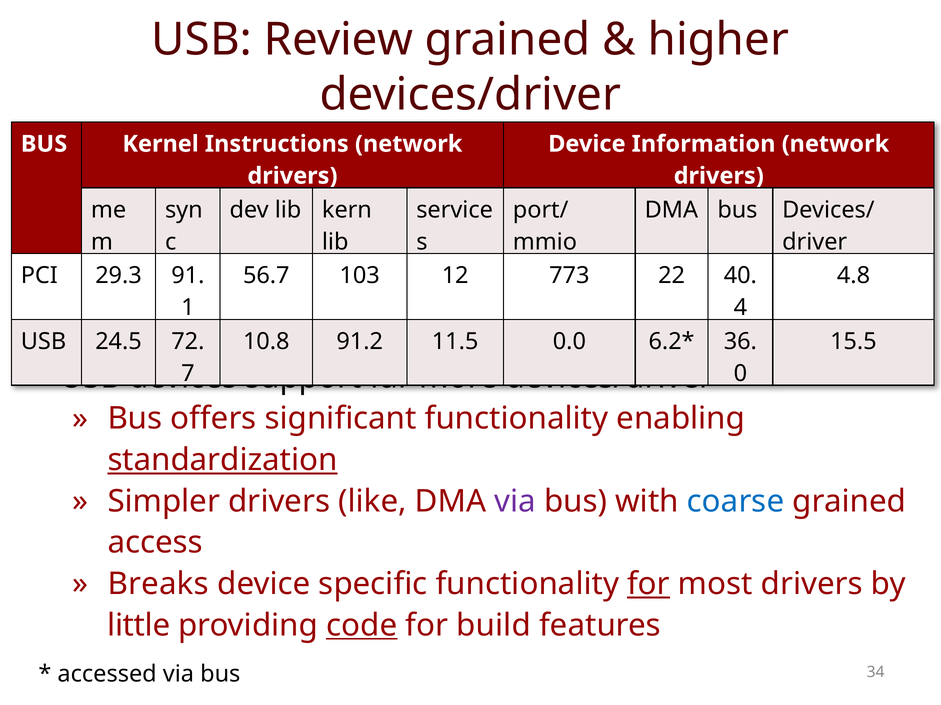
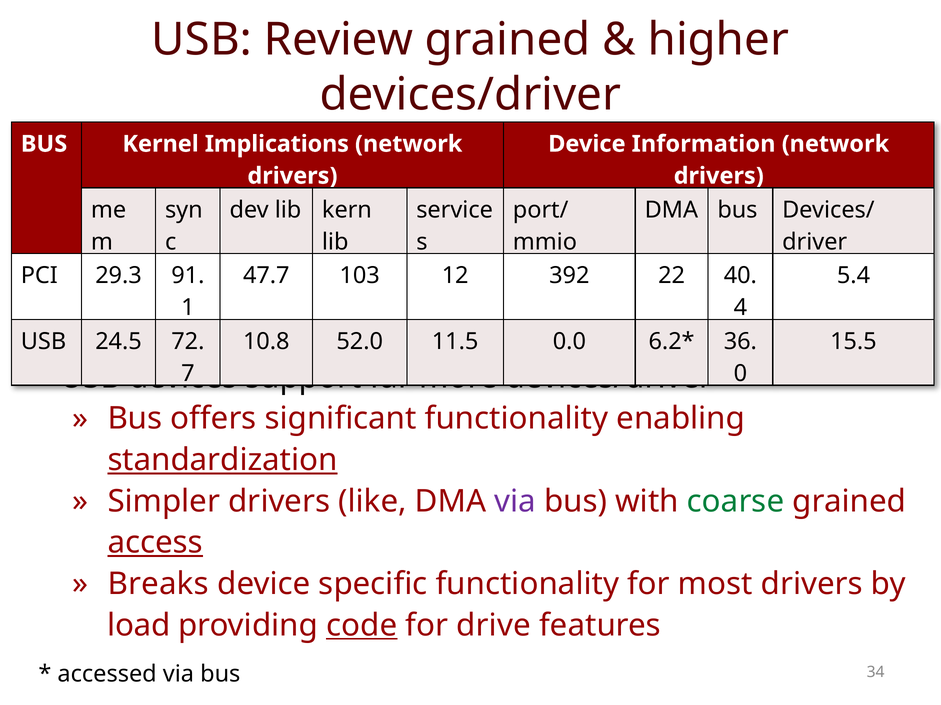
Instructions: Instructions -> Implications
56.7: 56.7 -> 47.7
773: 773 -> 392
4.8: 4.8 -> 5.4
91.2: 91.2 -> 52.0
coarse colour: blue -> green
access underline: none -> present
for at (649, 585) underline: present -> none
little: little -> load
build: build -> drive
